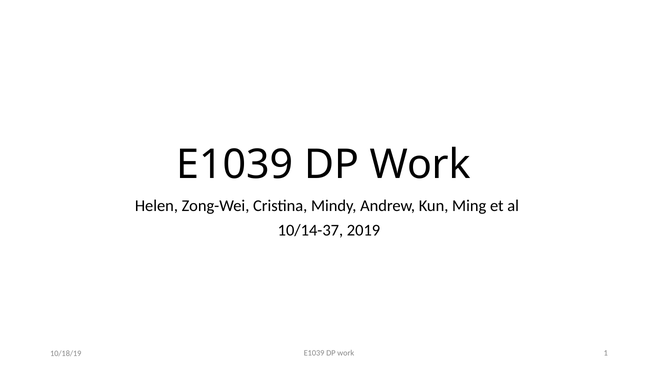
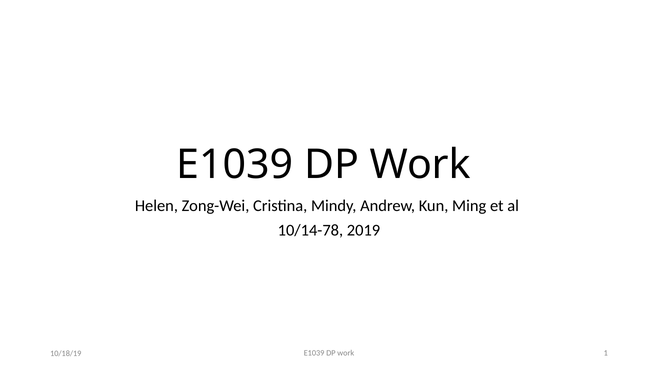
10/14-37: 10/14-37 -> 10/14-78
